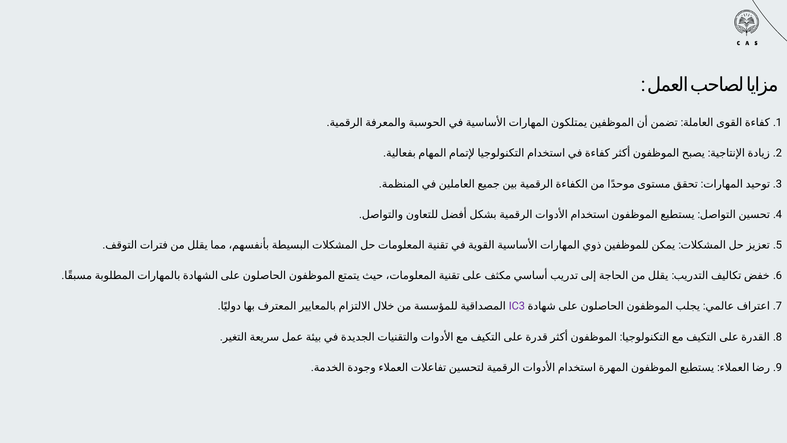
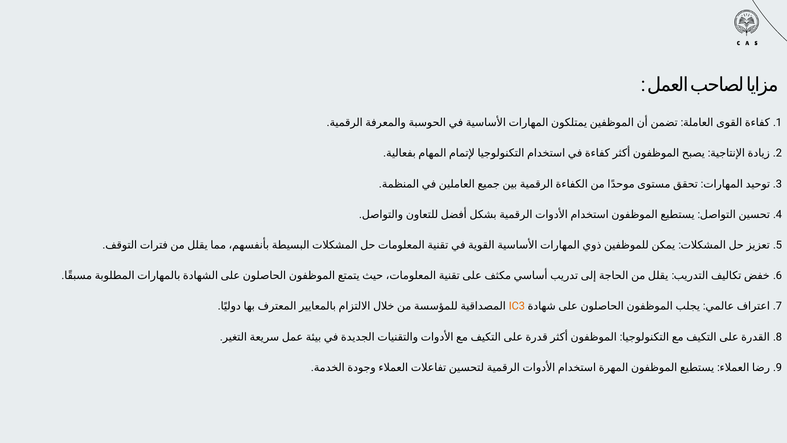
IC3 colour: purple -> orange
